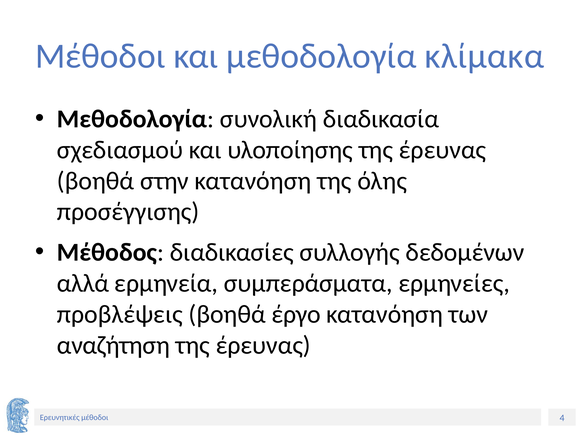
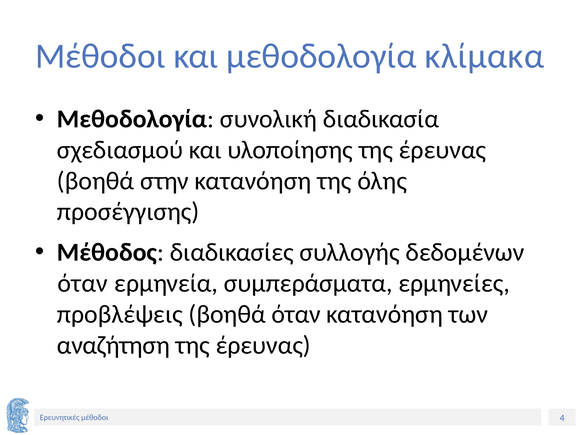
αλλά at (83, 283): αλλά -> όταν
βοηθά έργο: έργο -> όταν
